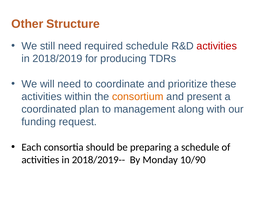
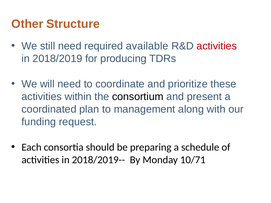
required schedule: schedule -> available
consortium colour: orange -> black
10/90: 10/90 -> 10/71
